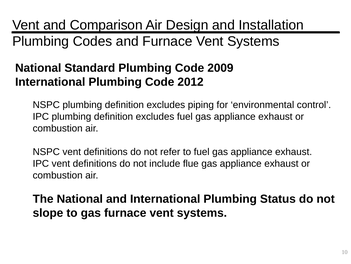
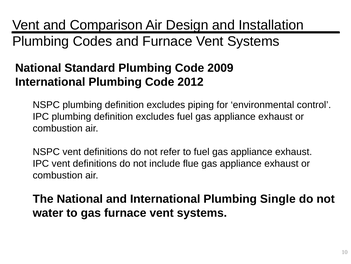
Status: Status -> Single
slope: slope -> water
